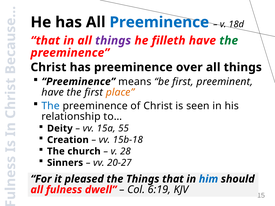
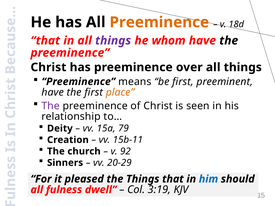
Preeminence at (159, 22) colour: blue -> orange
filleth: filleth -> whom
the at (229, 41) colour: green -> black
The at (51, 106) colour: blue -> purple
55: 55 -> 79
15b-18: 15b-18 -> 15b-11
28: 28 -> 92
20-27: 20-27 -> 20-29
6:19: 6:19 -> 3:19
